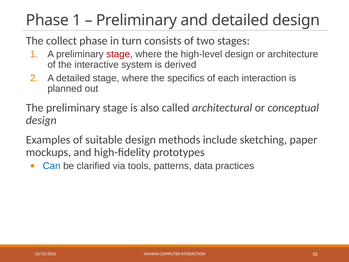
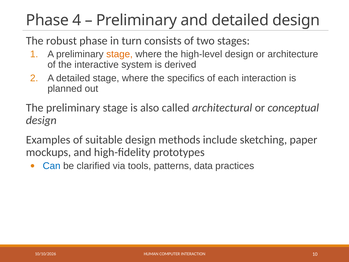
Phase 1: 1 -> 4
collect: collect -> robust
stage at (120, 54) colour: red -> orange
